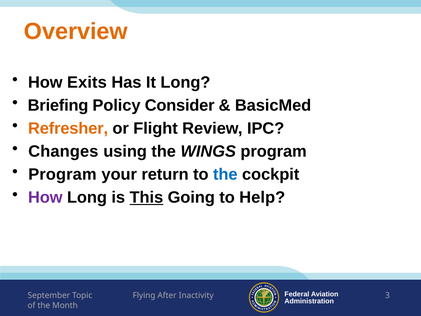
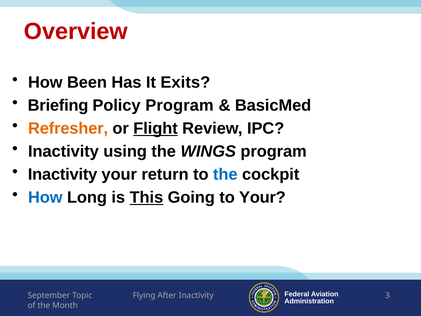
Overview colour: orange -> red
Exits: Exits -> Been
It Long: Long -> Exits
Policy Consider: Consider -> Program
Flight underline: none -> present
Changes at (63, 151): Changes -> Inactivity
Program at (62, 174): Program -> Inactivity
How at (45, 197) colour: purple -> blue
to Help: Help -> Your
